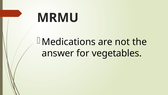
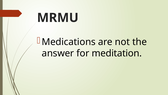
vegetables: vegetables -> meditation
